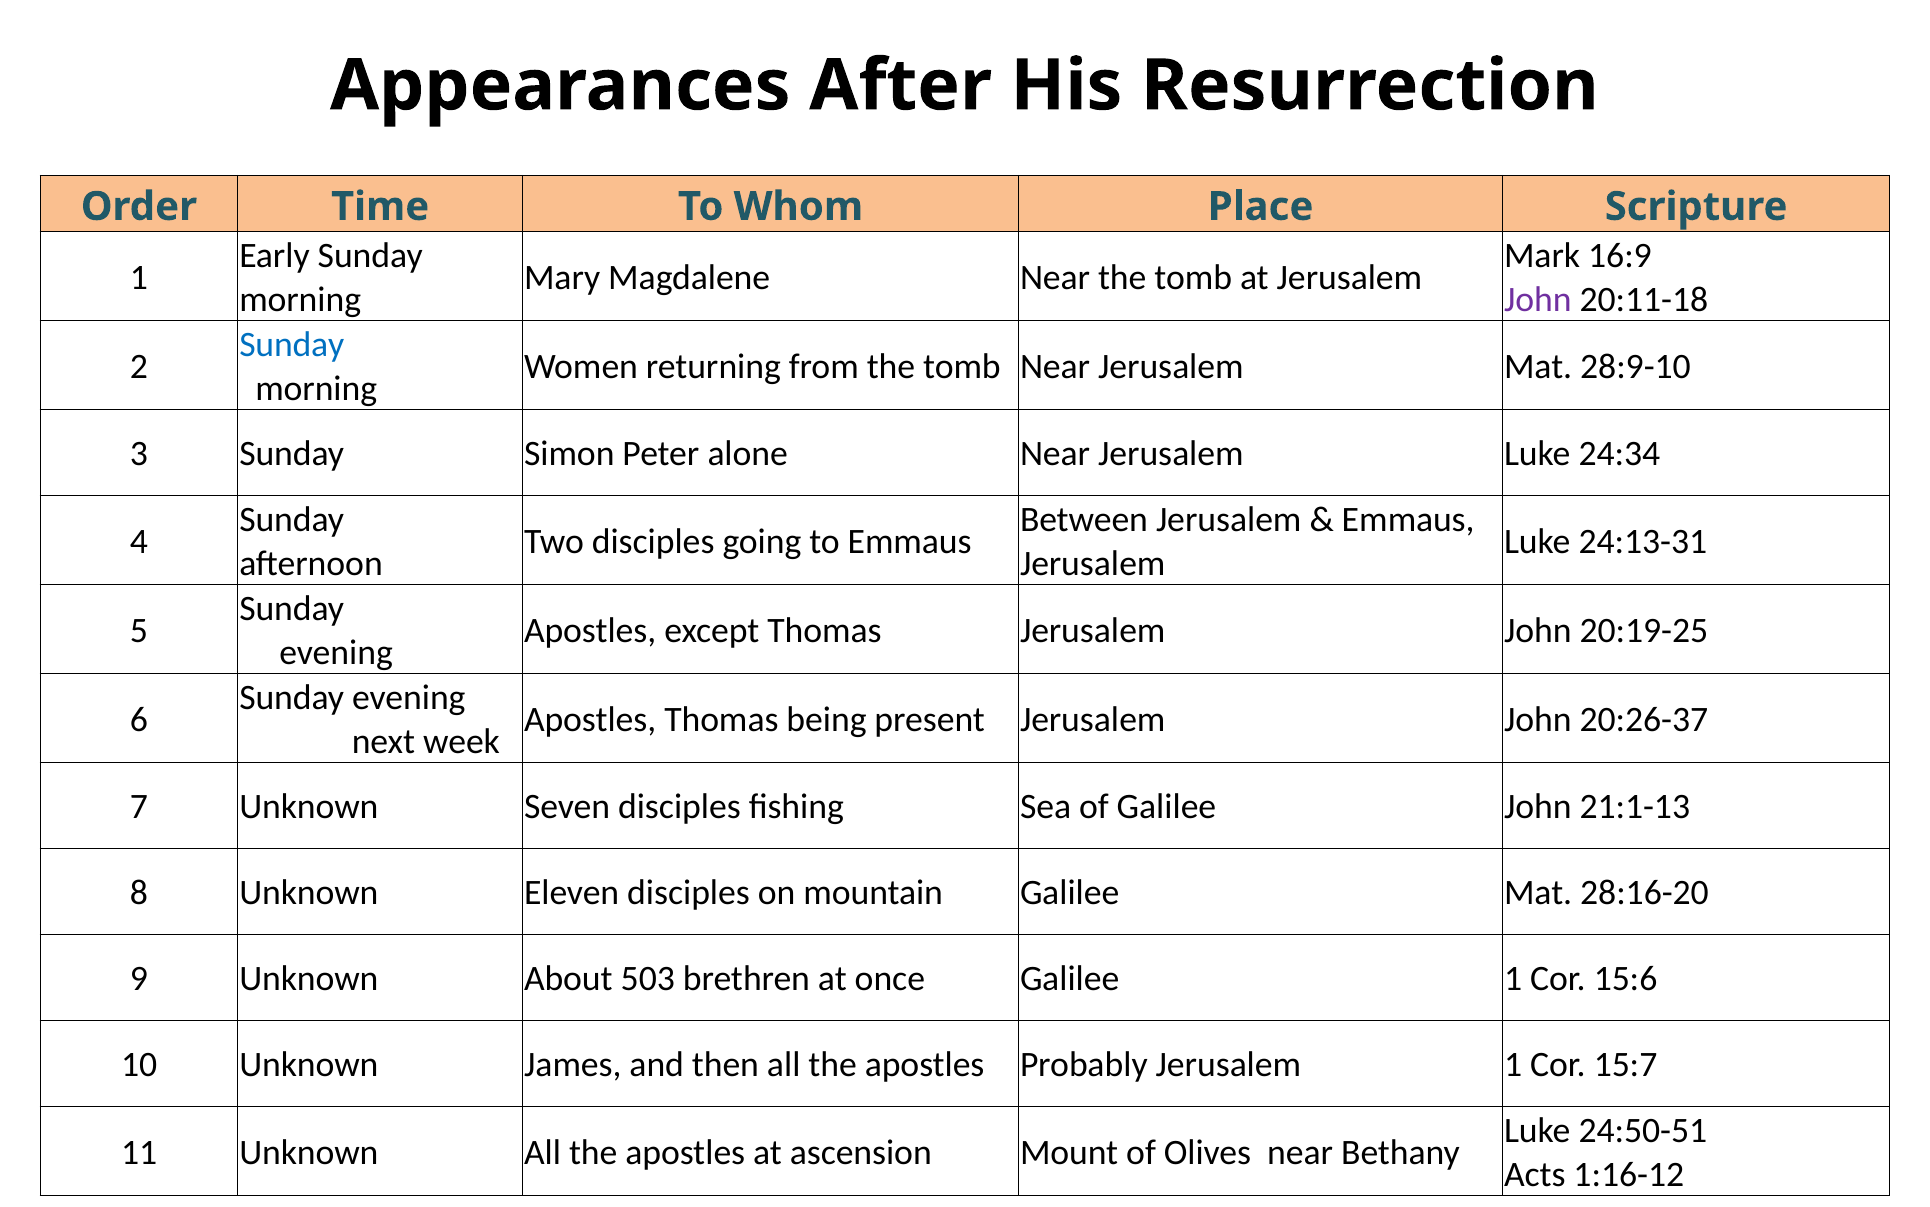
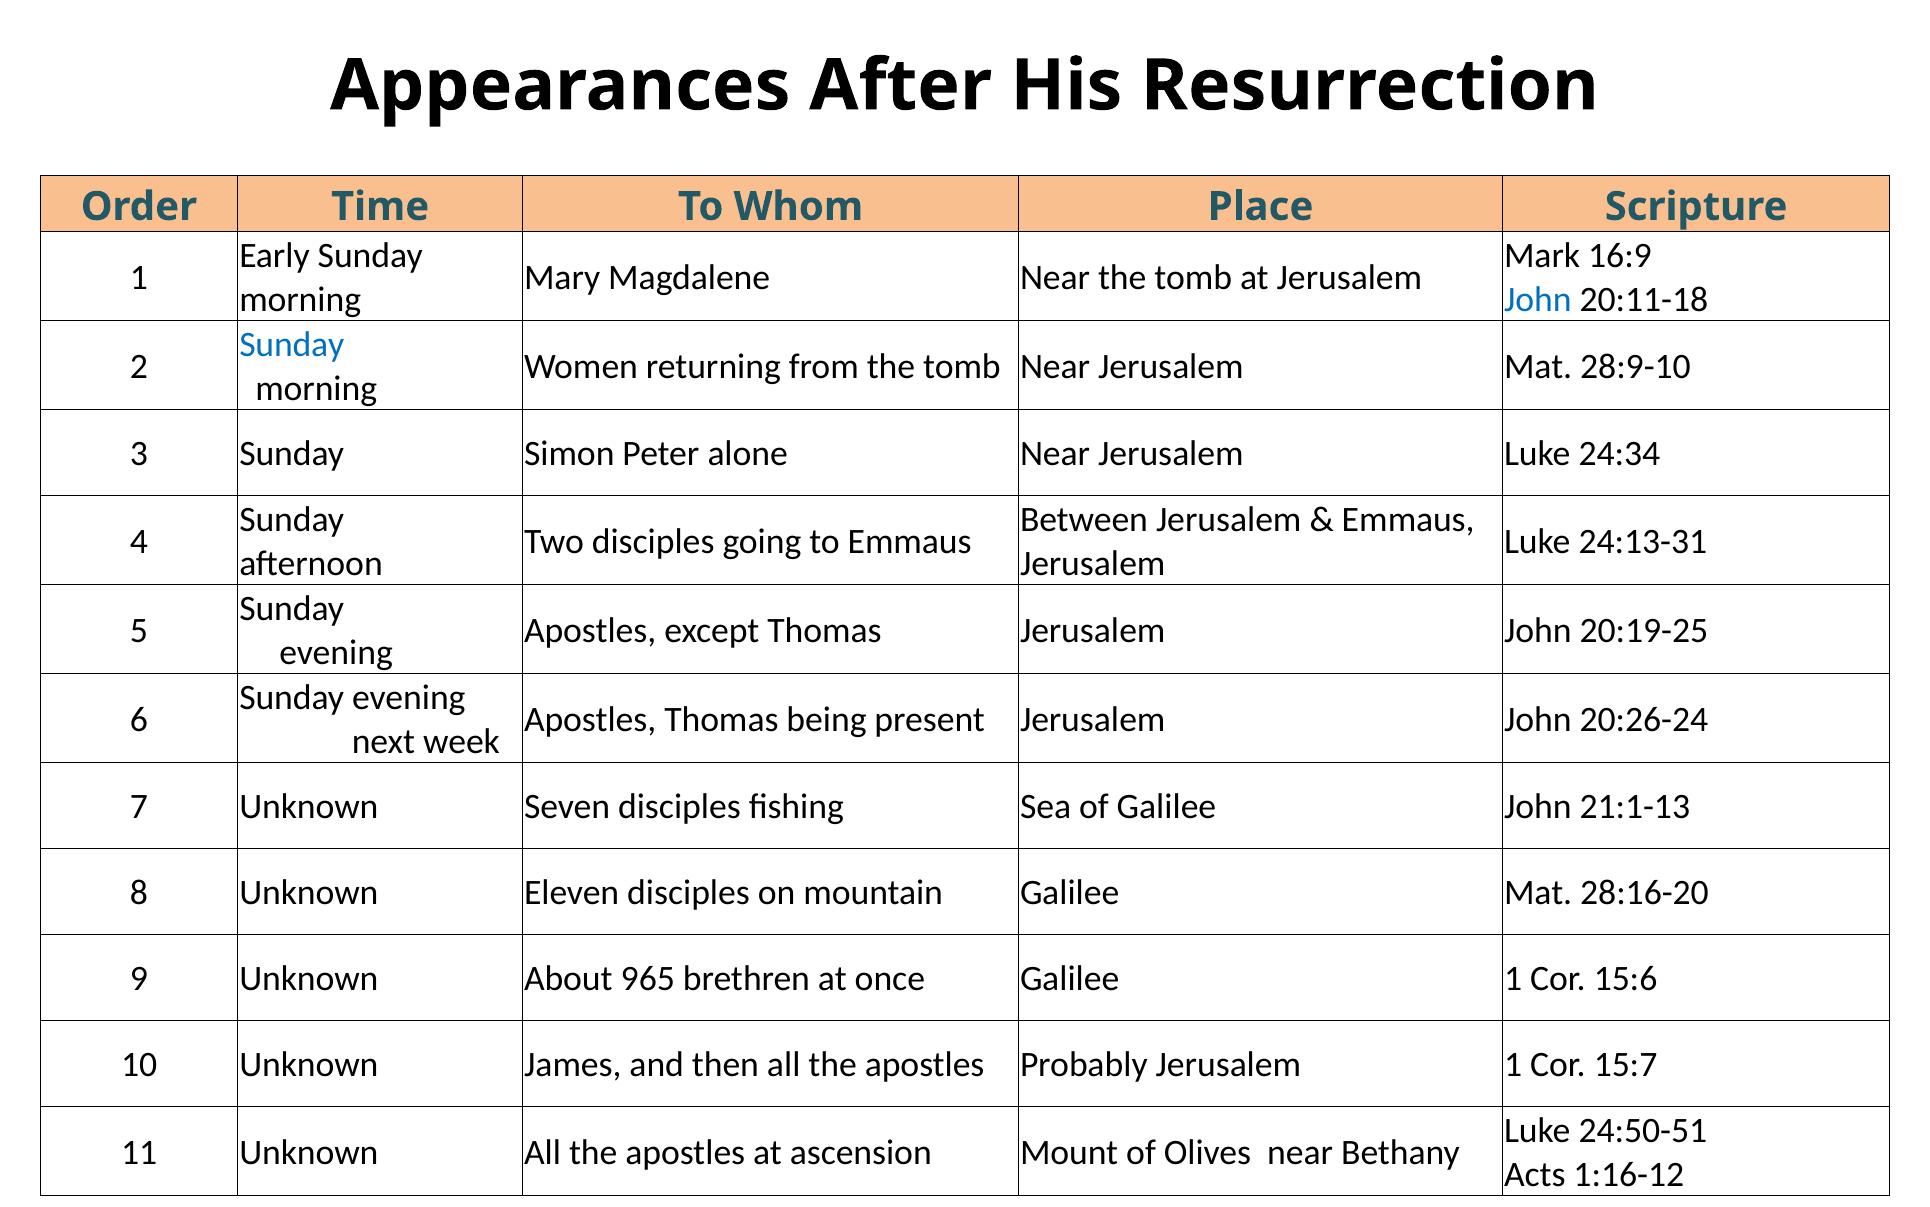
John at (1538, 299) colour: purple -> blue
20:26-37: 20:26-37 -> 20:26-24
503: 503 -> 965
